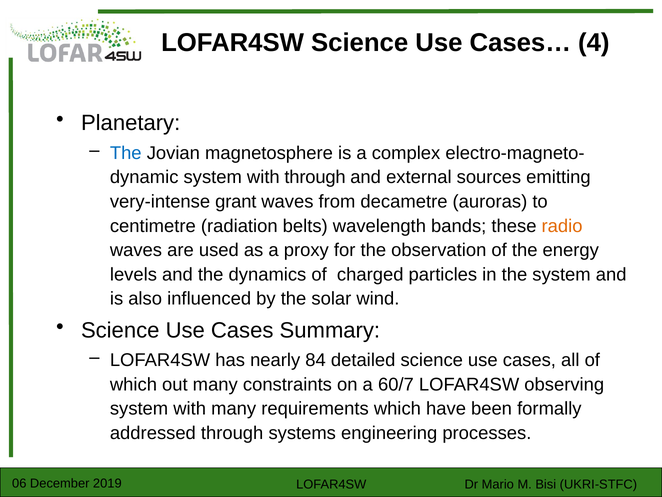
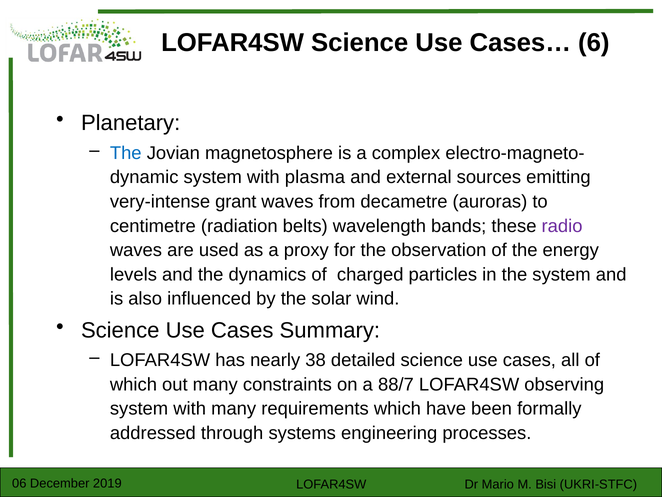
4: 4 -> 6
with through: through -> plasma
radio colour: orange -> purple
84: 84 -> 38
60/7: 60/7 -> 88/7
